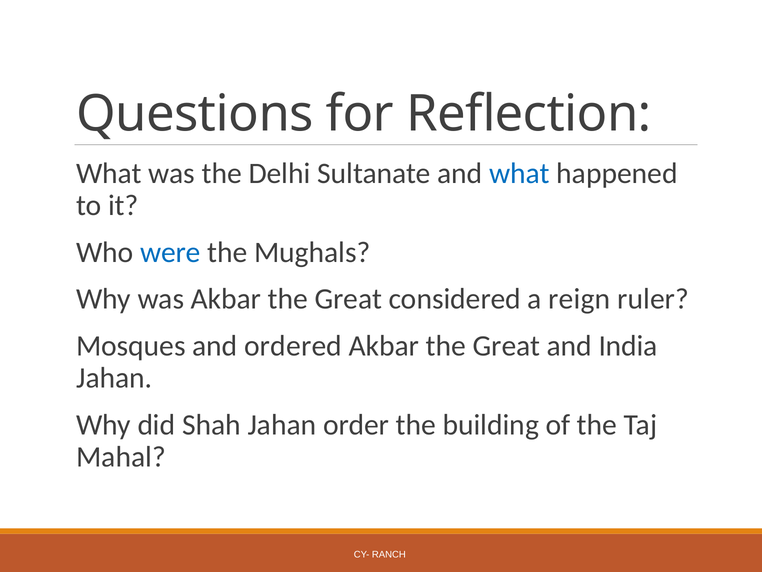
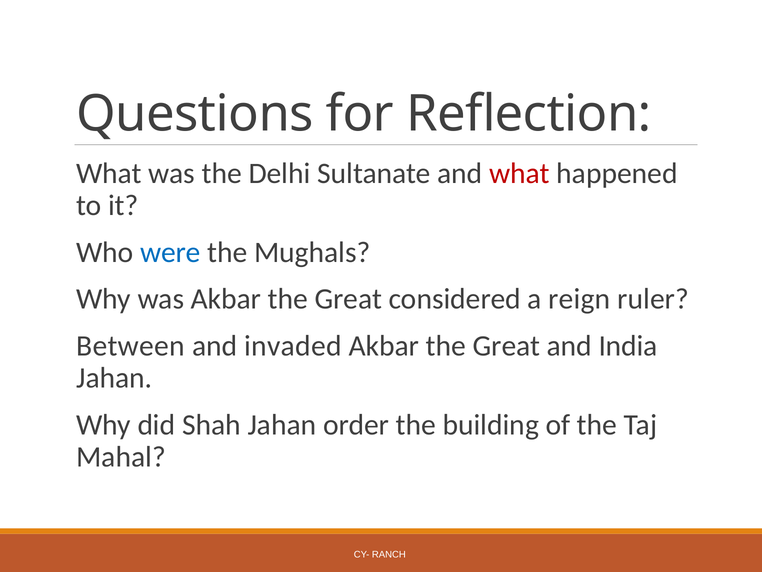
what at (519, 173) colour: blue -> red
Mosques: Mosques -> Between
ordered: ordered -> invaded
